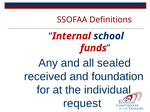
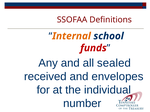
Internal colour: red -> orange
foundation: foundation -> envelopes
request: request -> number
